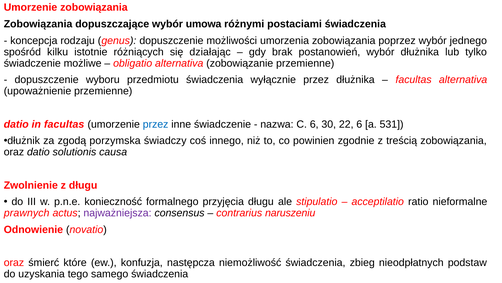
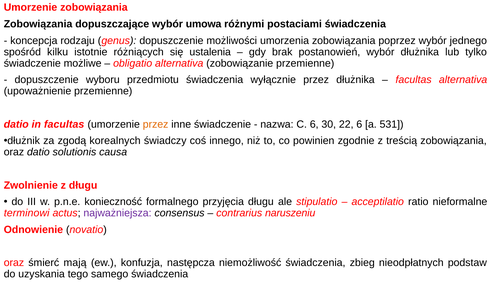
działając: działając -> ustalenia
przez at (156, 124) colour: blue -> orange
porzymska: porzymska -> korealnych
prawnych: prawnych -> terminowi
które: które -> mają
